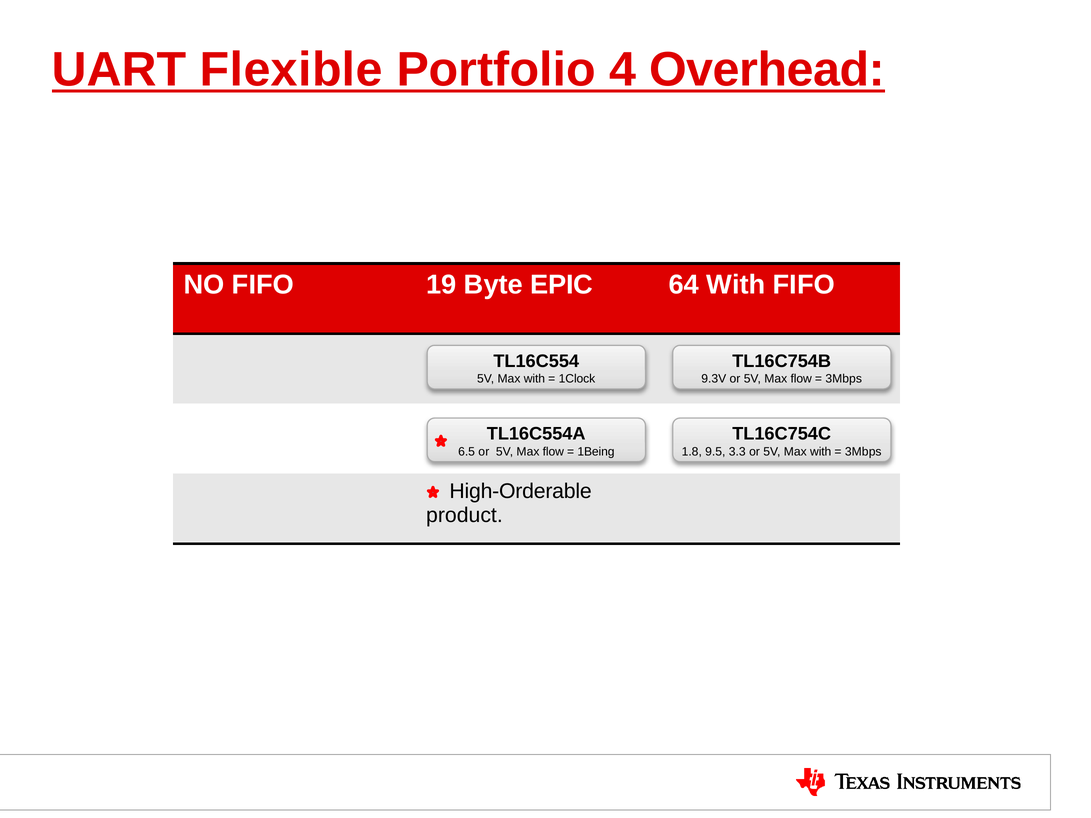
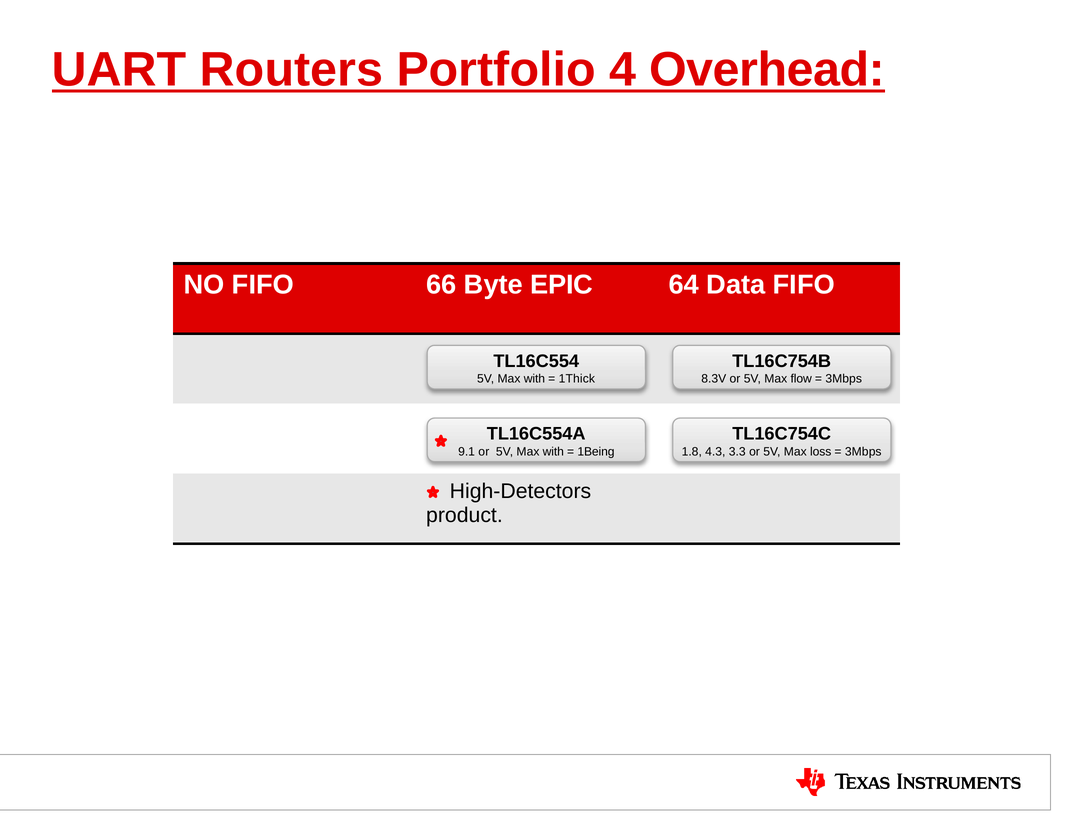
Flexible: Flexible -> Routers
19: 19 -> 66
64 With: With -> Data
1Clock: 1Clock -> 1Thick
9.3V: 9.3V -> 8.3V
6.5: 6.5 -> 9.1
flow at (553, 452): flow -> with
9.5: 9.5 -> 4.3
or 5V Max with: with -> loss
High-Orderable: High-Orderable -> High-Detectors
